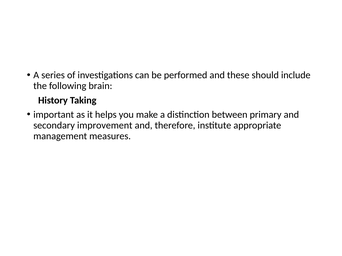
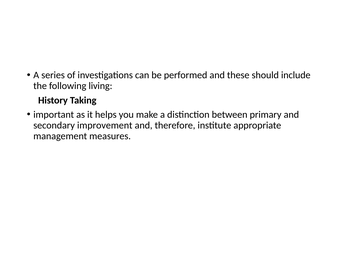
brain: brain -> living
